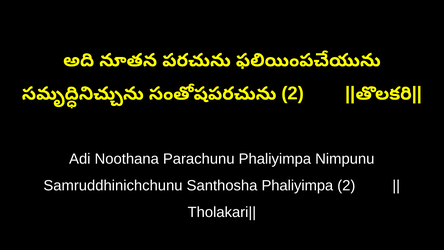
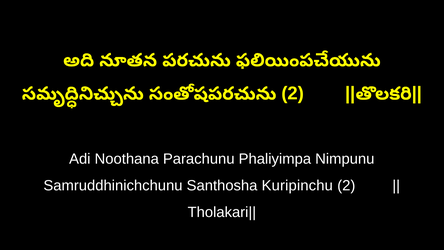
Santhosha Phaliyimpa: Phaliyimpa -> Kuripinchu
